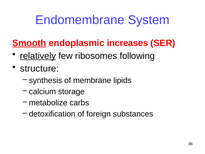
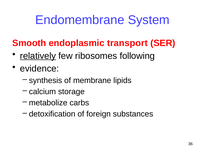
Smooth underline: present -> none
increases: increases -> transport
structure: structure -> evidence
